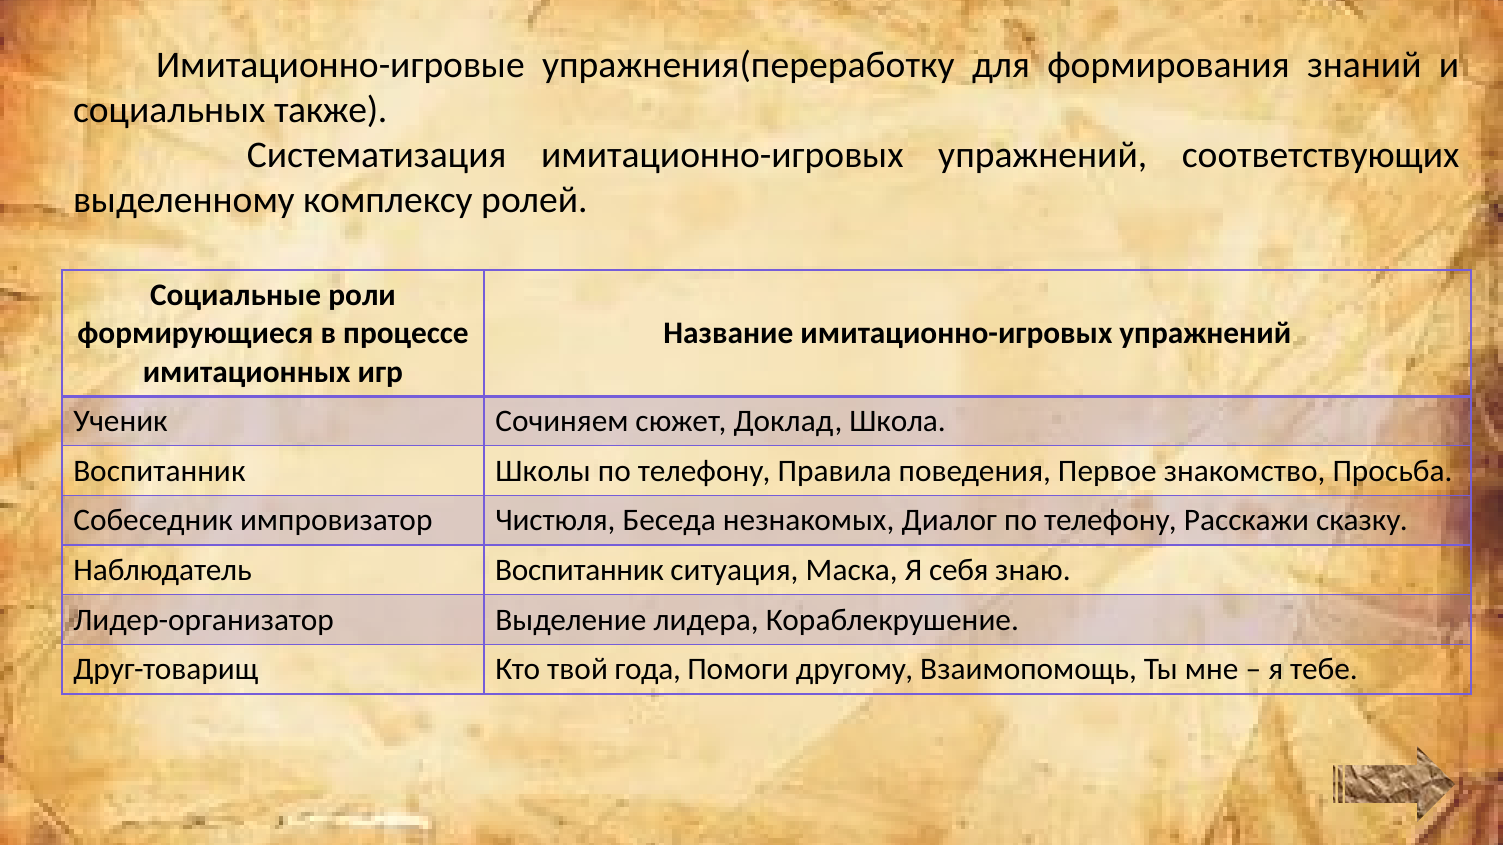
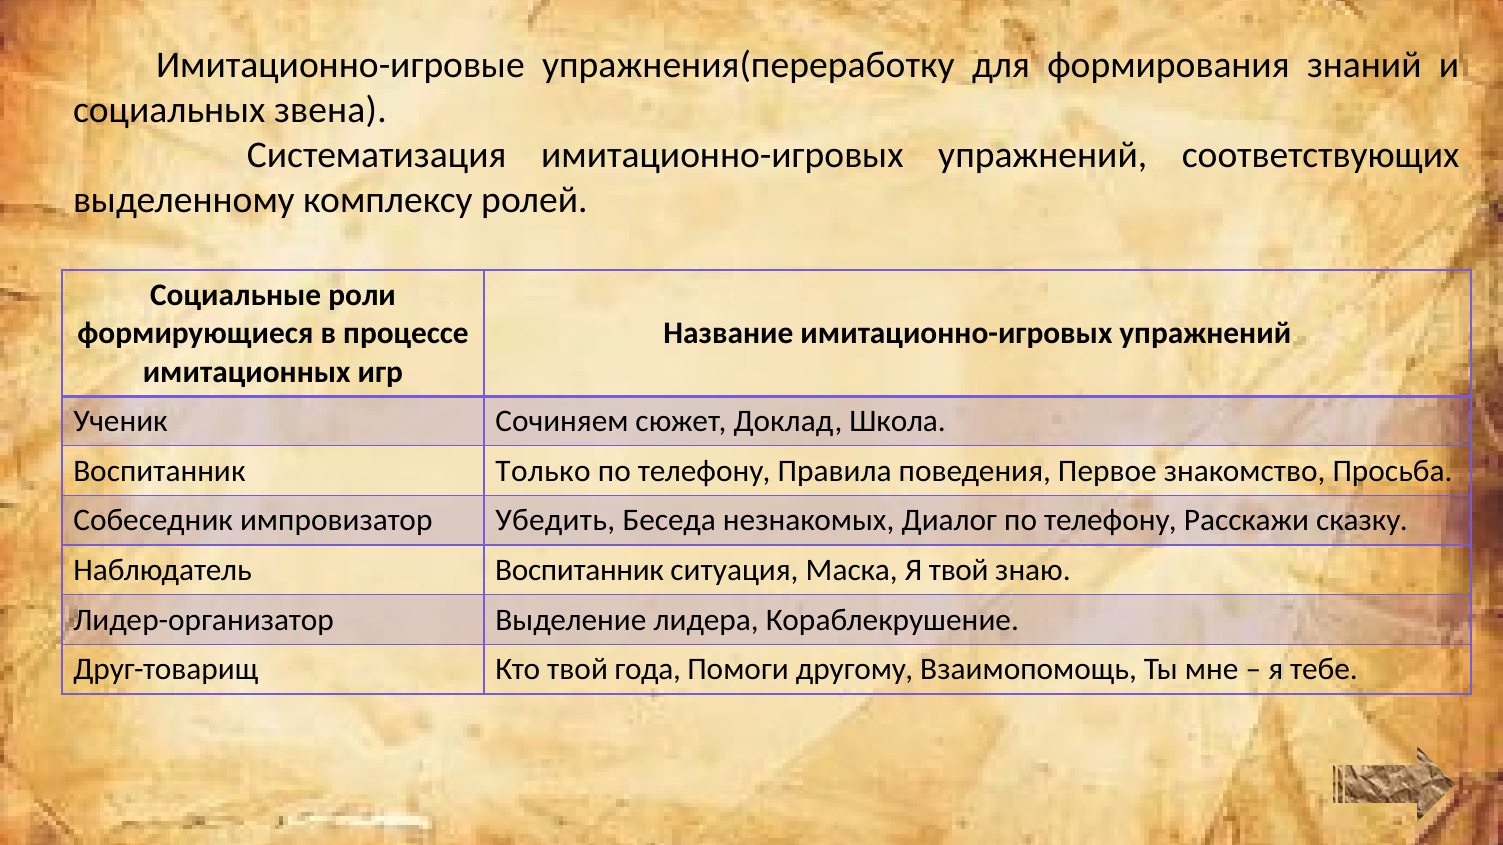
также: также -> звена
Школы: Школы -> Только
Чистюля: Чистюля -> Убедить
Я себя: себя -> твой
